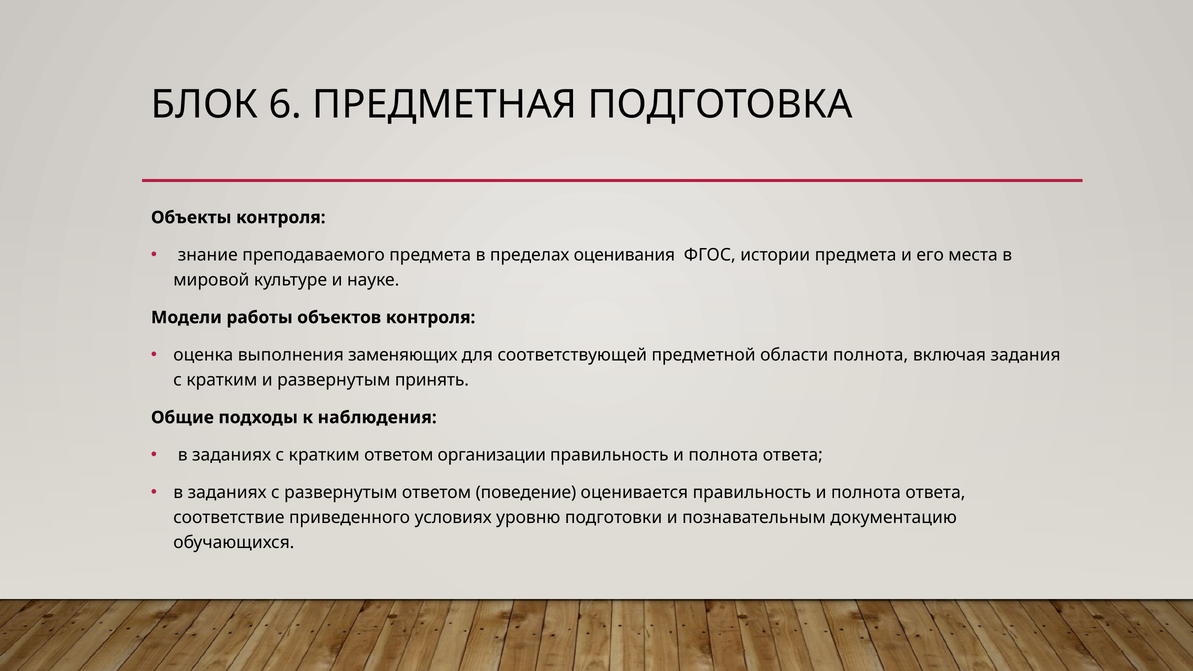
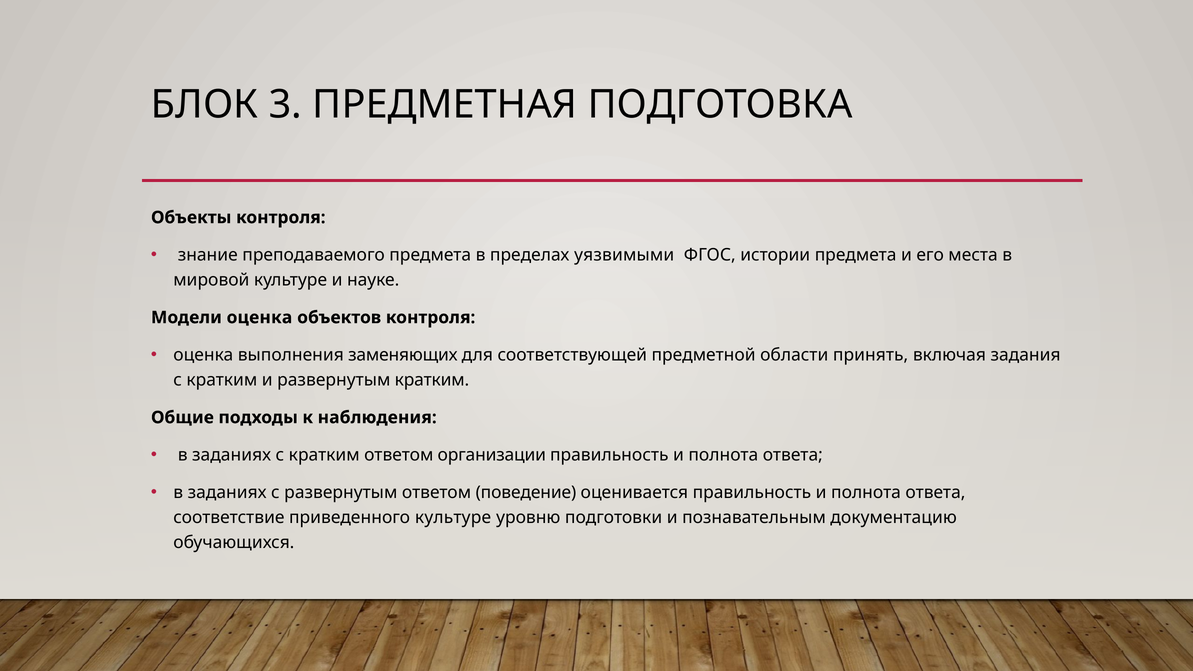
6: 6 -> 3
оценивания: оценивания -> уязвимыми
Модели работы: работы -> оценка
области полнота: полнота -> принять
развернутым принять: принять -> кратким
приведенного условиях: условиях -> культуре
